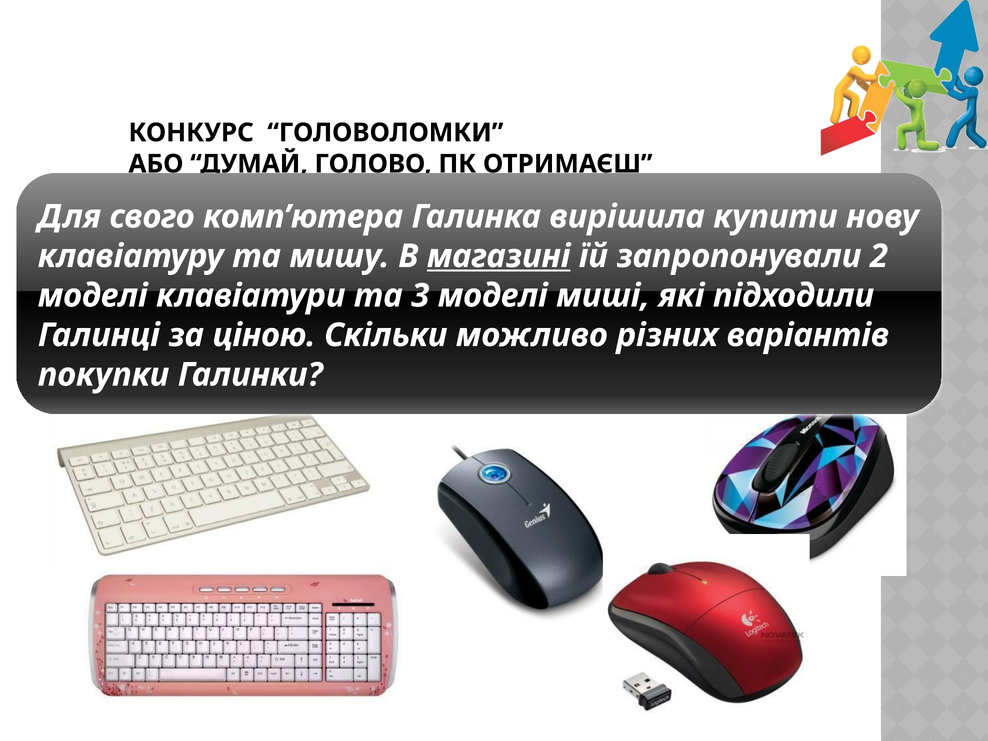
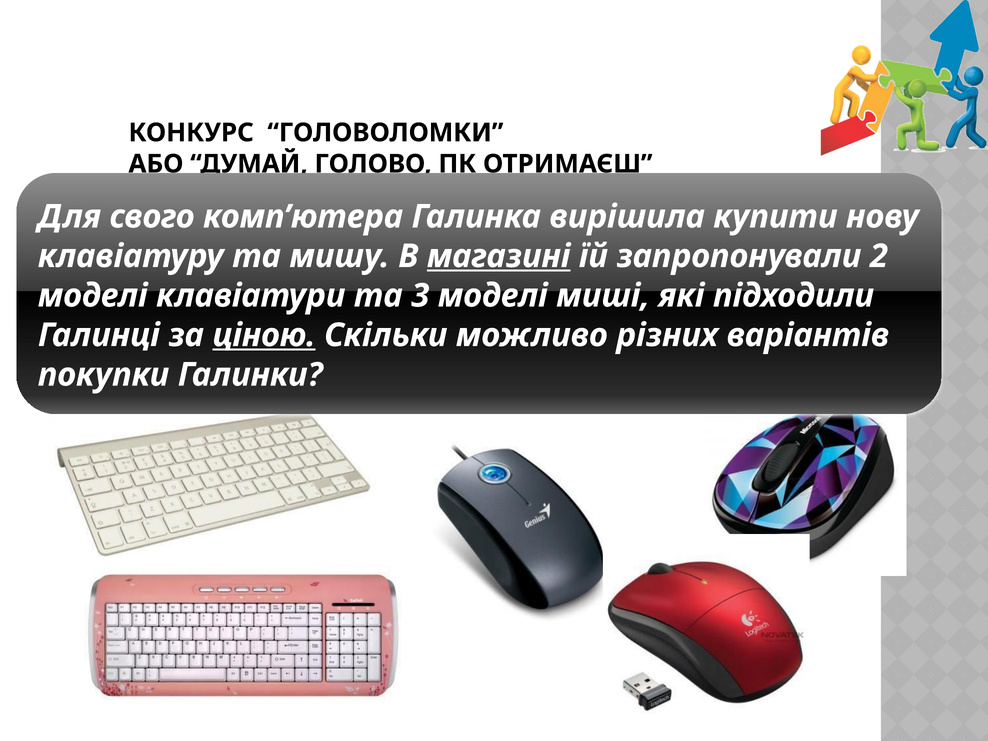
ціною underline: none -> present
